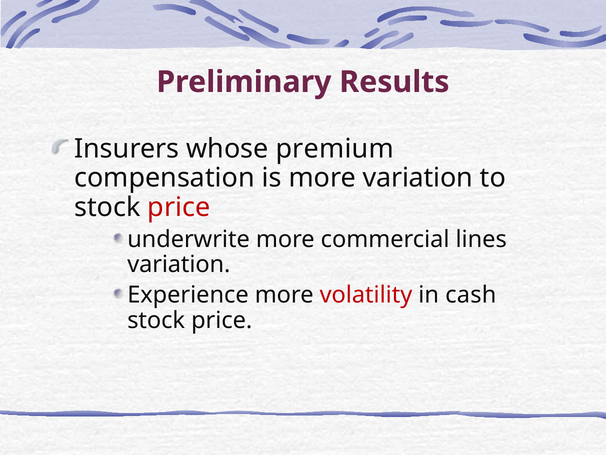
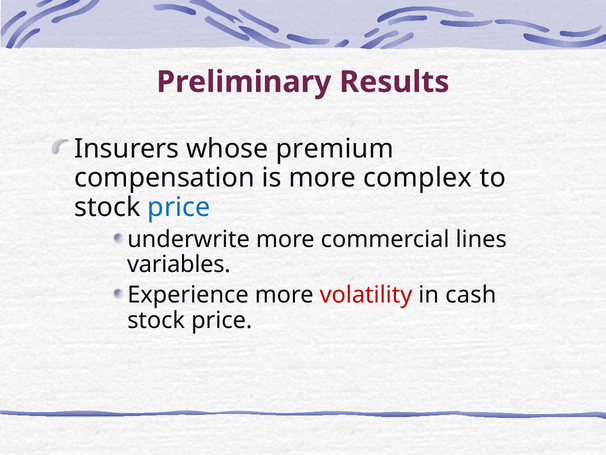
more variation: variation -> complex
price at (179, 207) colour: red -> blue
variation at (179, 264): variation -> variables
